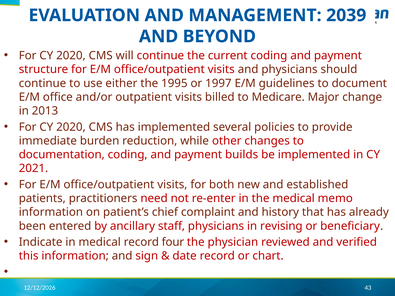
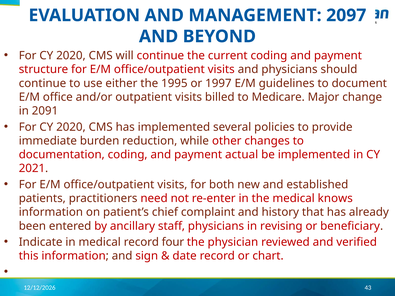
2039: 2039 -> 2097
2013: 2013 -> 2091
builds: builds -> actual
memo: memo -> knows
